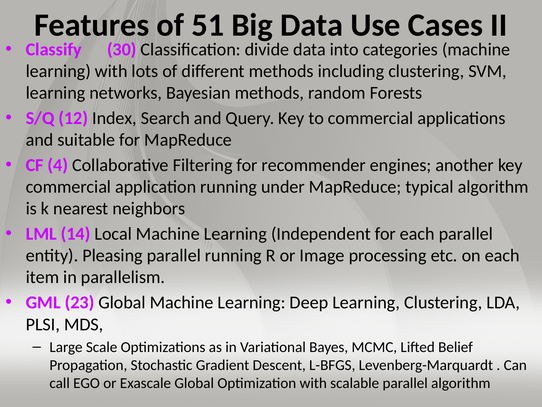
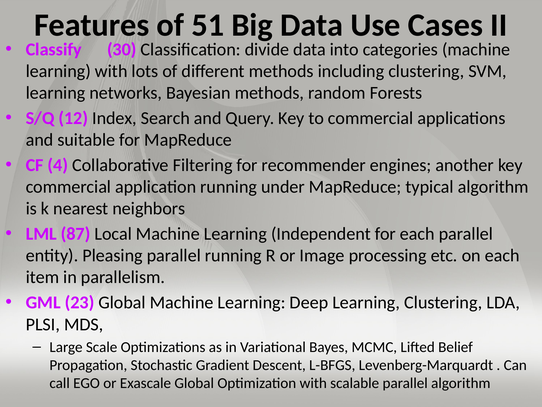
14: 14 -> 87
